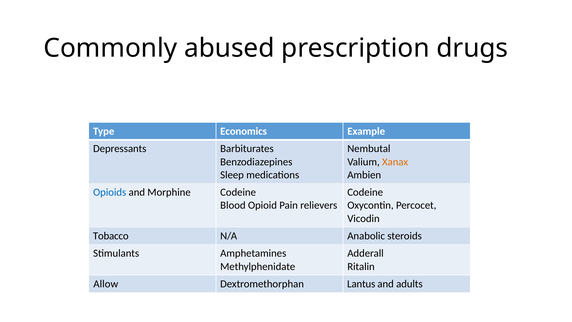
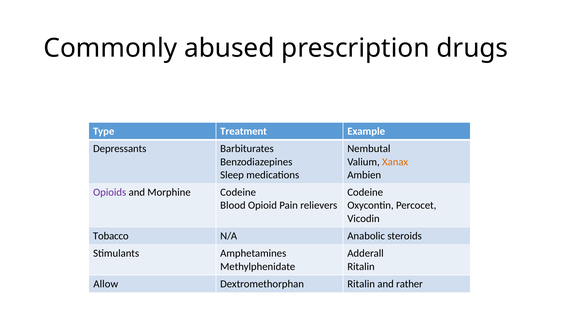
Economics: Economics -> Treatment
Opioids colour: blue -> purple
Dextromethorphan Lantus: Lantus -> Ritalin
adults: adults -> rather
